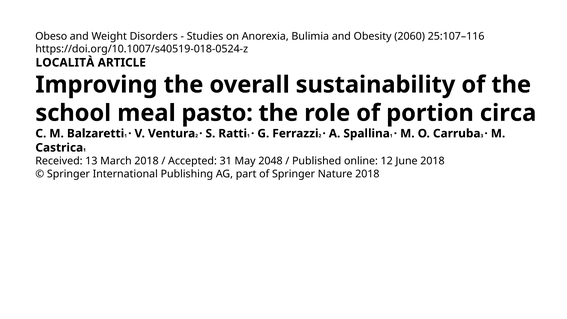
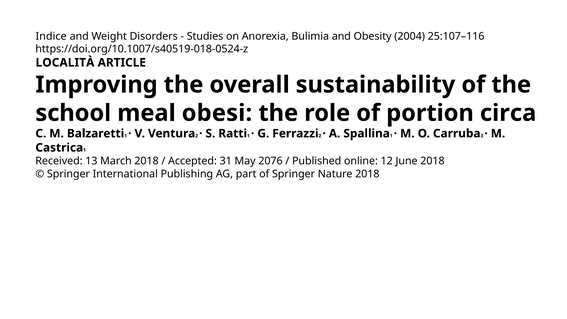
Obeso: Obeso -> Indice
2060: 2060 -> 2004
pasto: pasto -> obesi
2048: 2048 -> 2076
